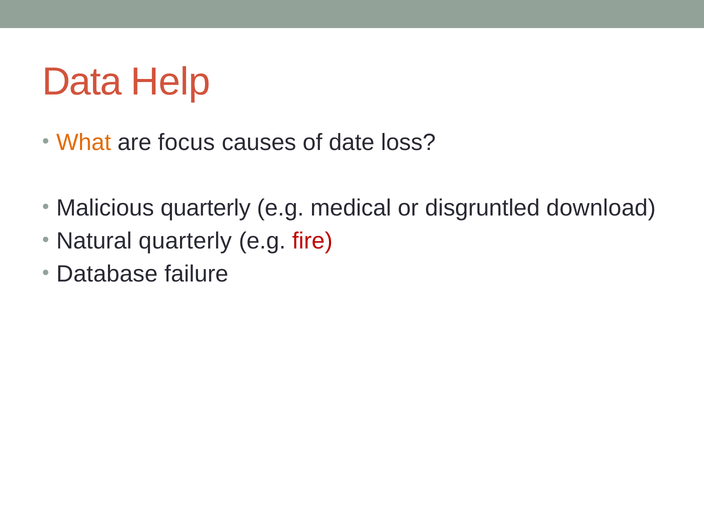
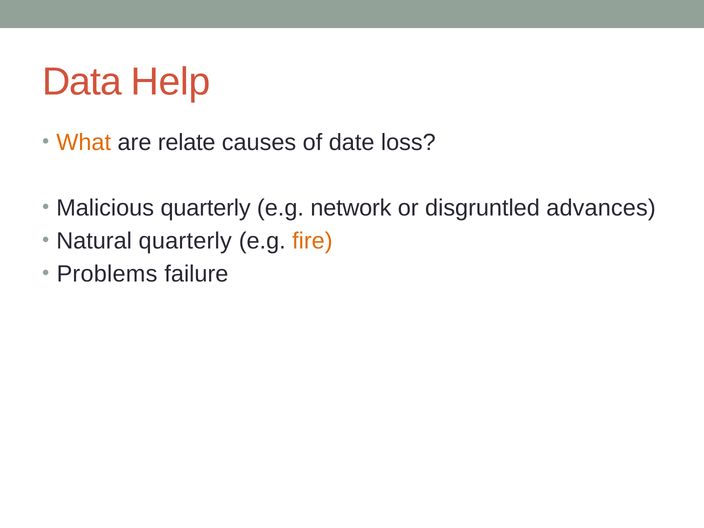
focus: focus -> relate
medical: medical -> network
download: download -> advances
fire colour: red -> orange
Database: Database -> Problems
